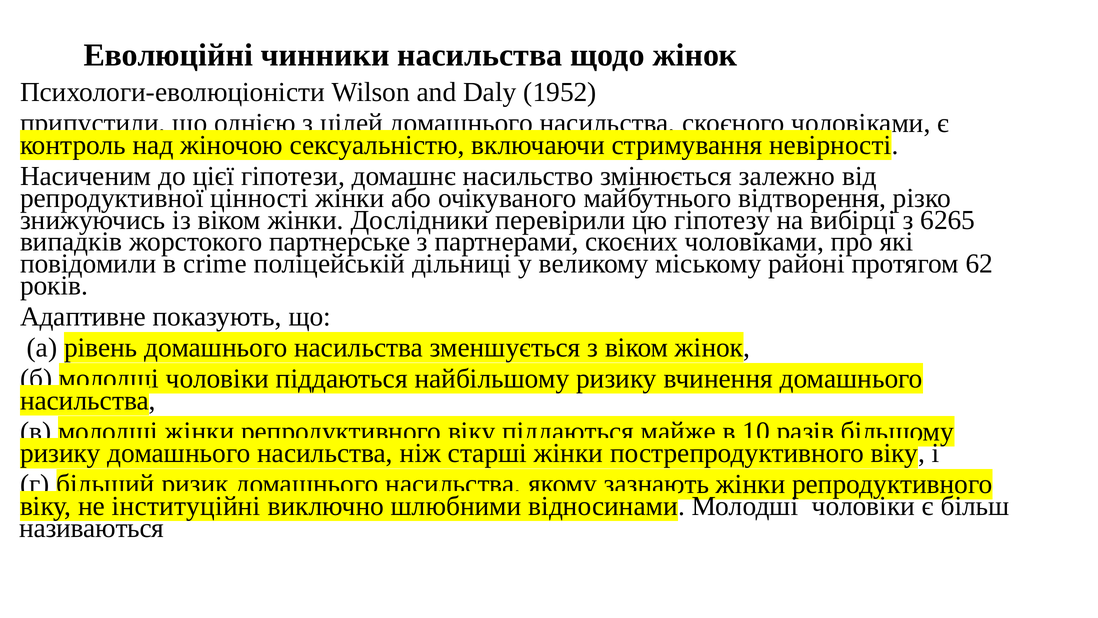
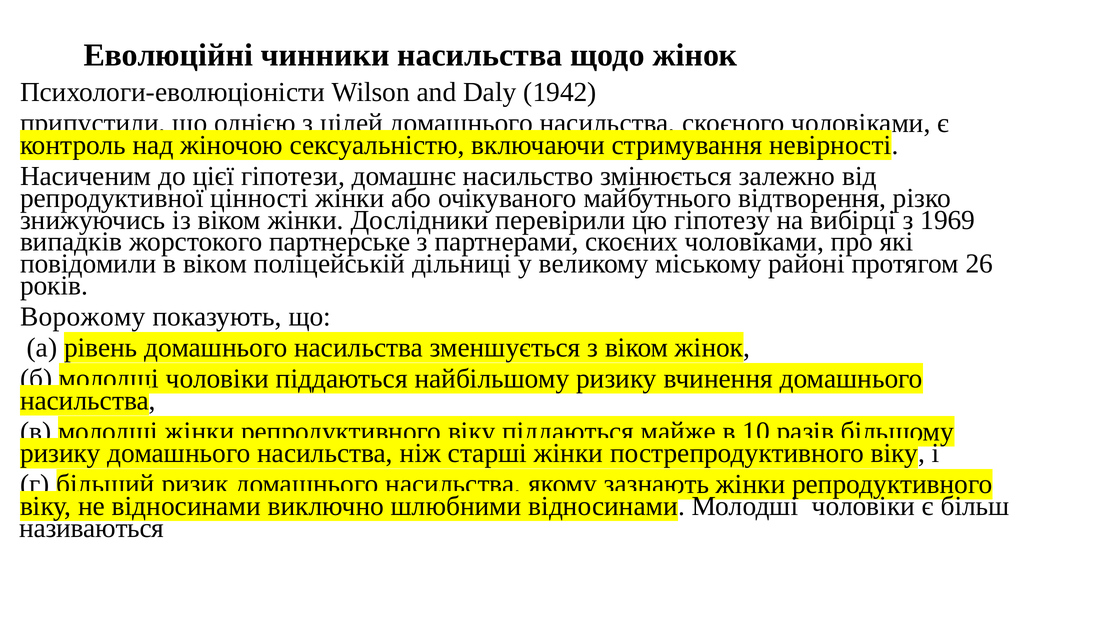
1952: 1952 -> 1942
6265: 6265 -> 1969
в crime: crime -> віком
62: 62 -> 26
Адаптивне: Адаптивне -> Ворожому
не інституційні: інституційні -> відносинами
